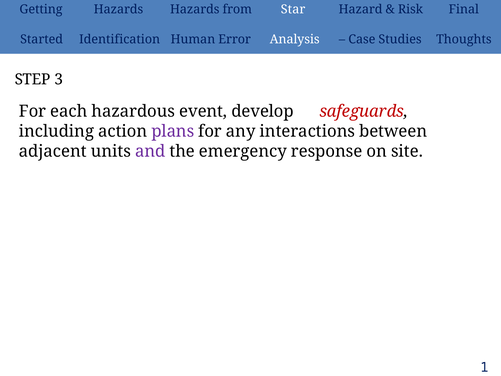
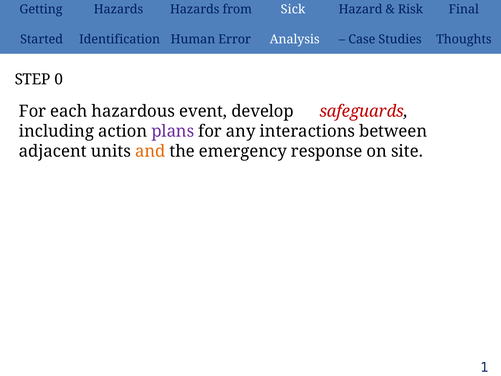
Star: Star -> Sick
3: 3 -> 0
and colour: purple -> orange
